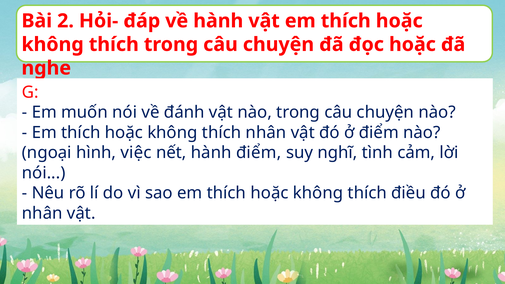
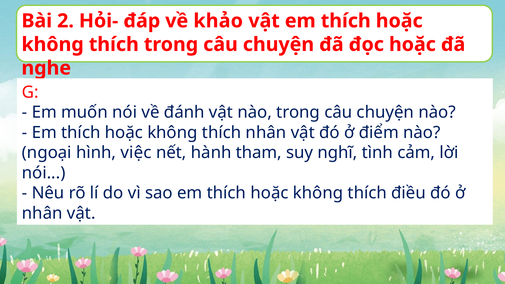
về hành: hành -> khảo
hành điểm: điểm -> tham
